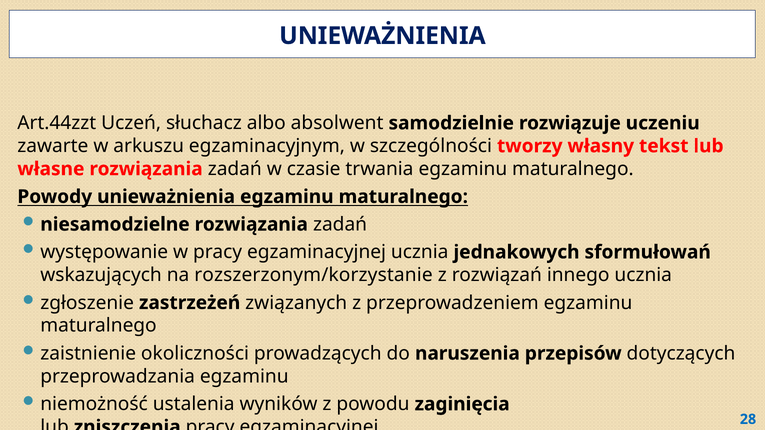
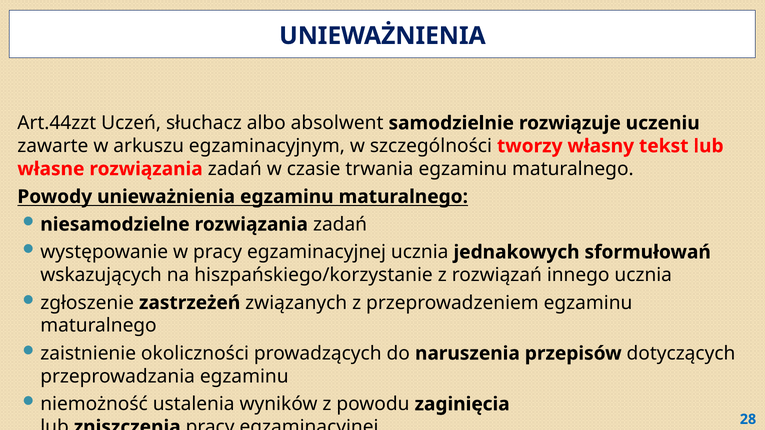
rozszerzonym/korzystanie: rozszerzonym/korzystanie -> hiszpańskiego/korzystanie
